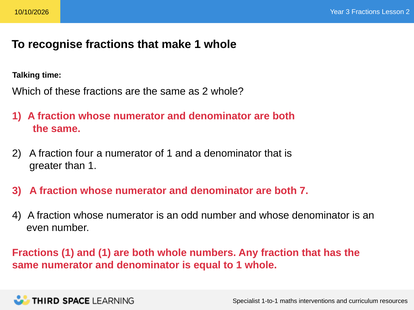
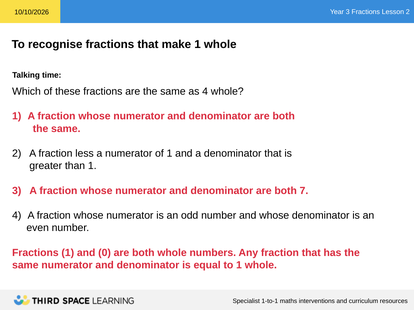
as 2: 2 -> 4
four: four -> less
and 1: 1 -> 0
